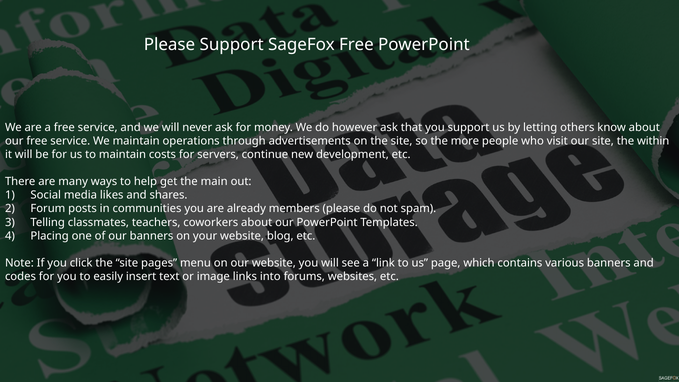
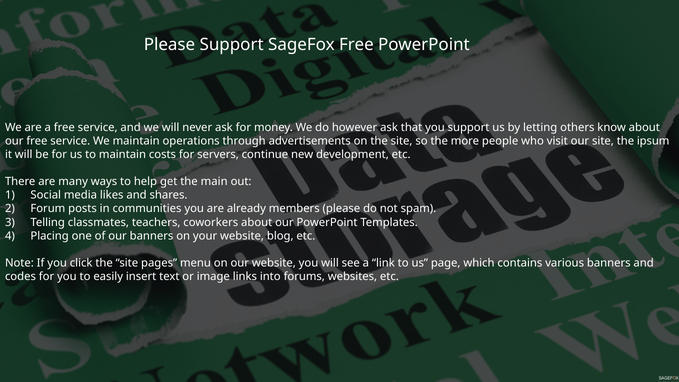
within: within -> ipsum
